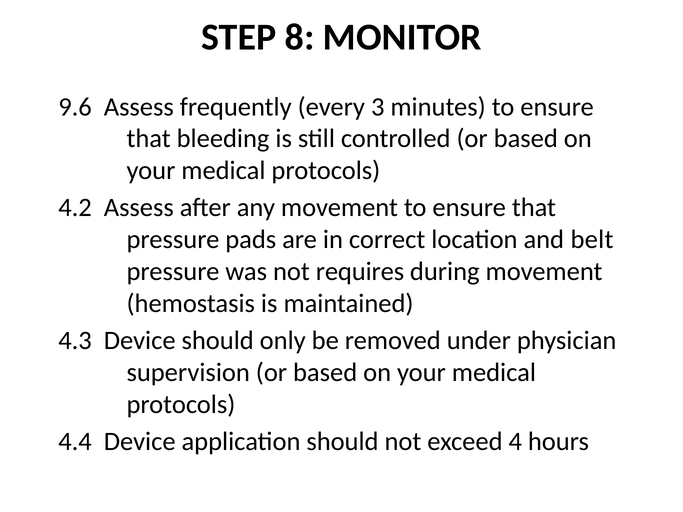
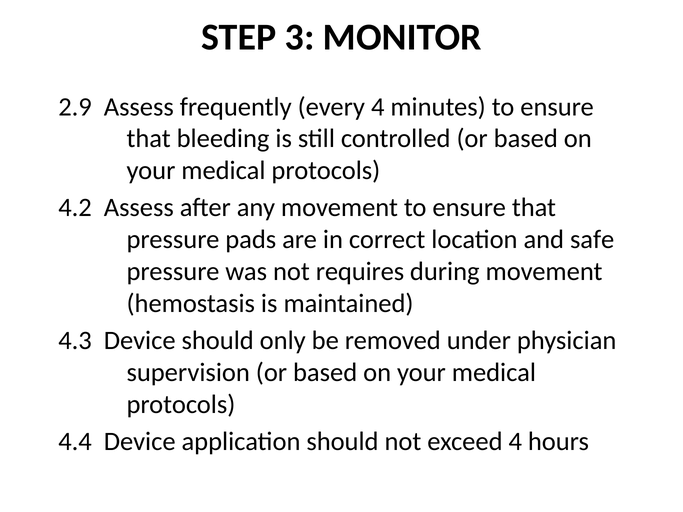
8: 8 -> 3
9.6: 9.6 -> 2.9
every 3: 3 -> 4
belt: belt -> safe
